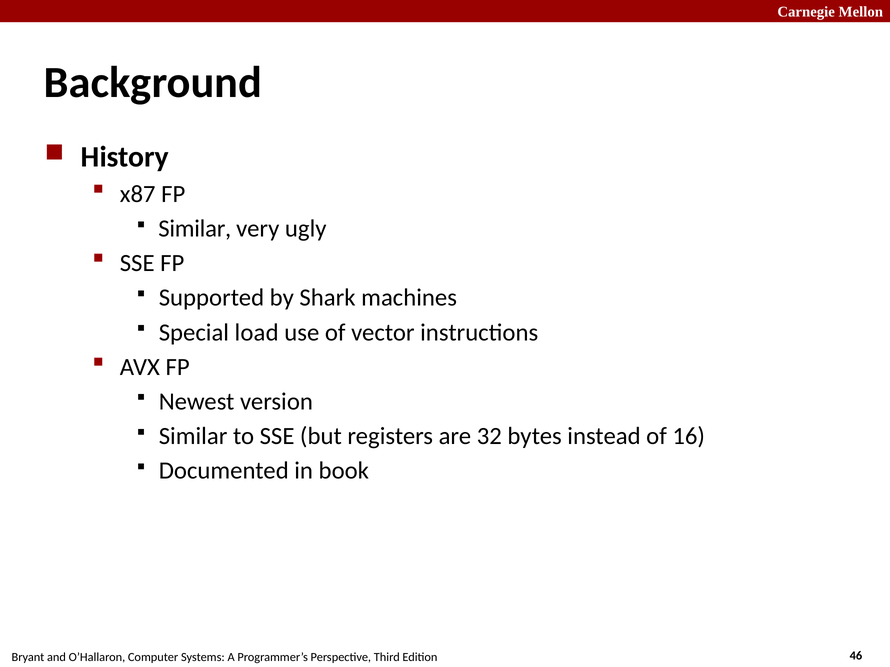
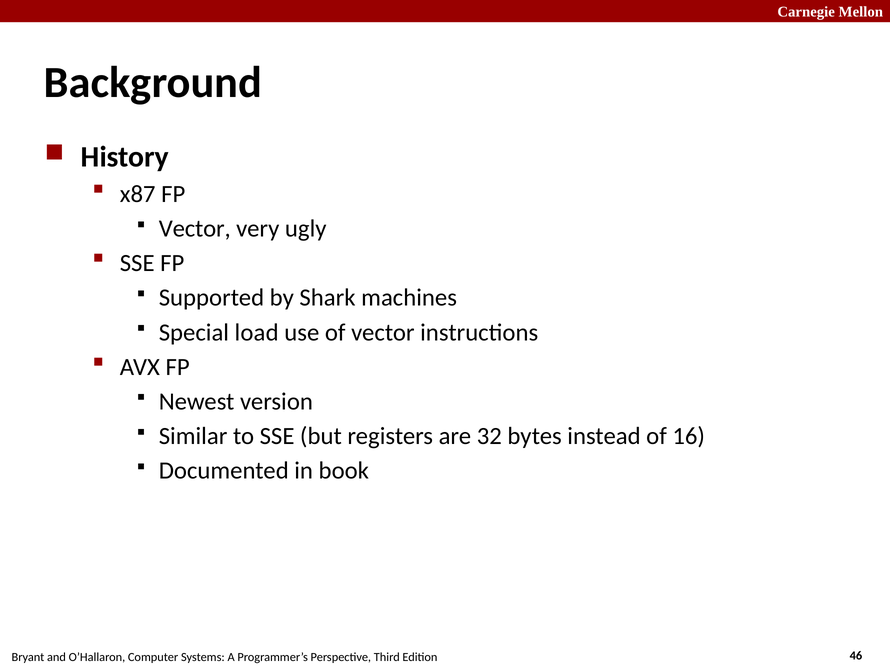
Similar at (195, 229): Similar -> Vector
